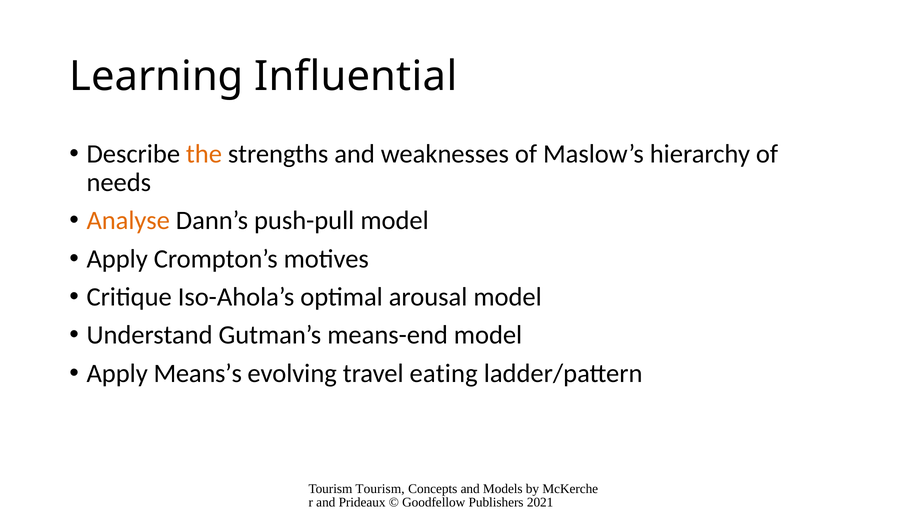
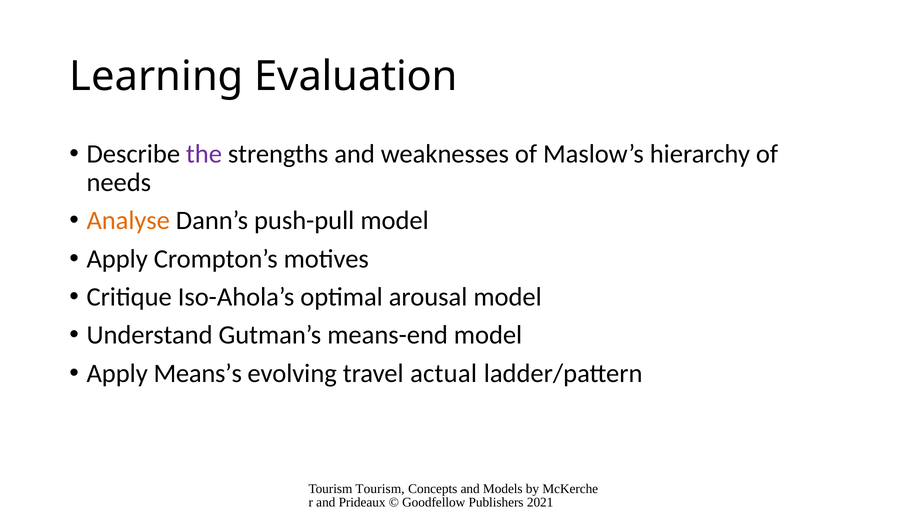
Influential: Influential -> Evaluation
the colour: orange -> purple
eating: eating -> actual
